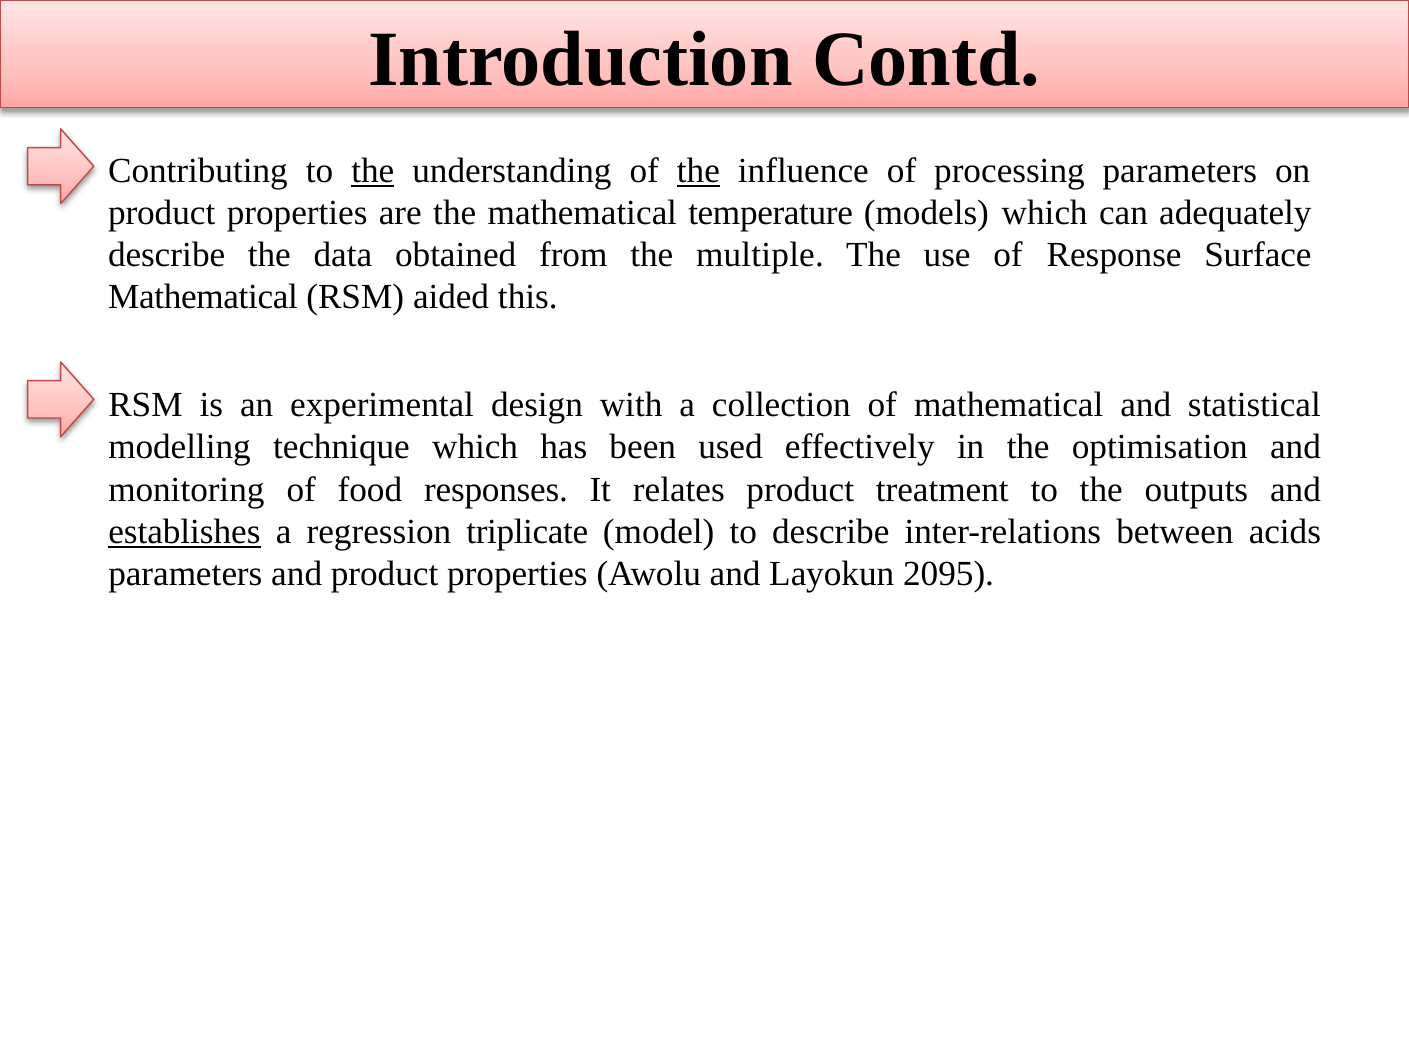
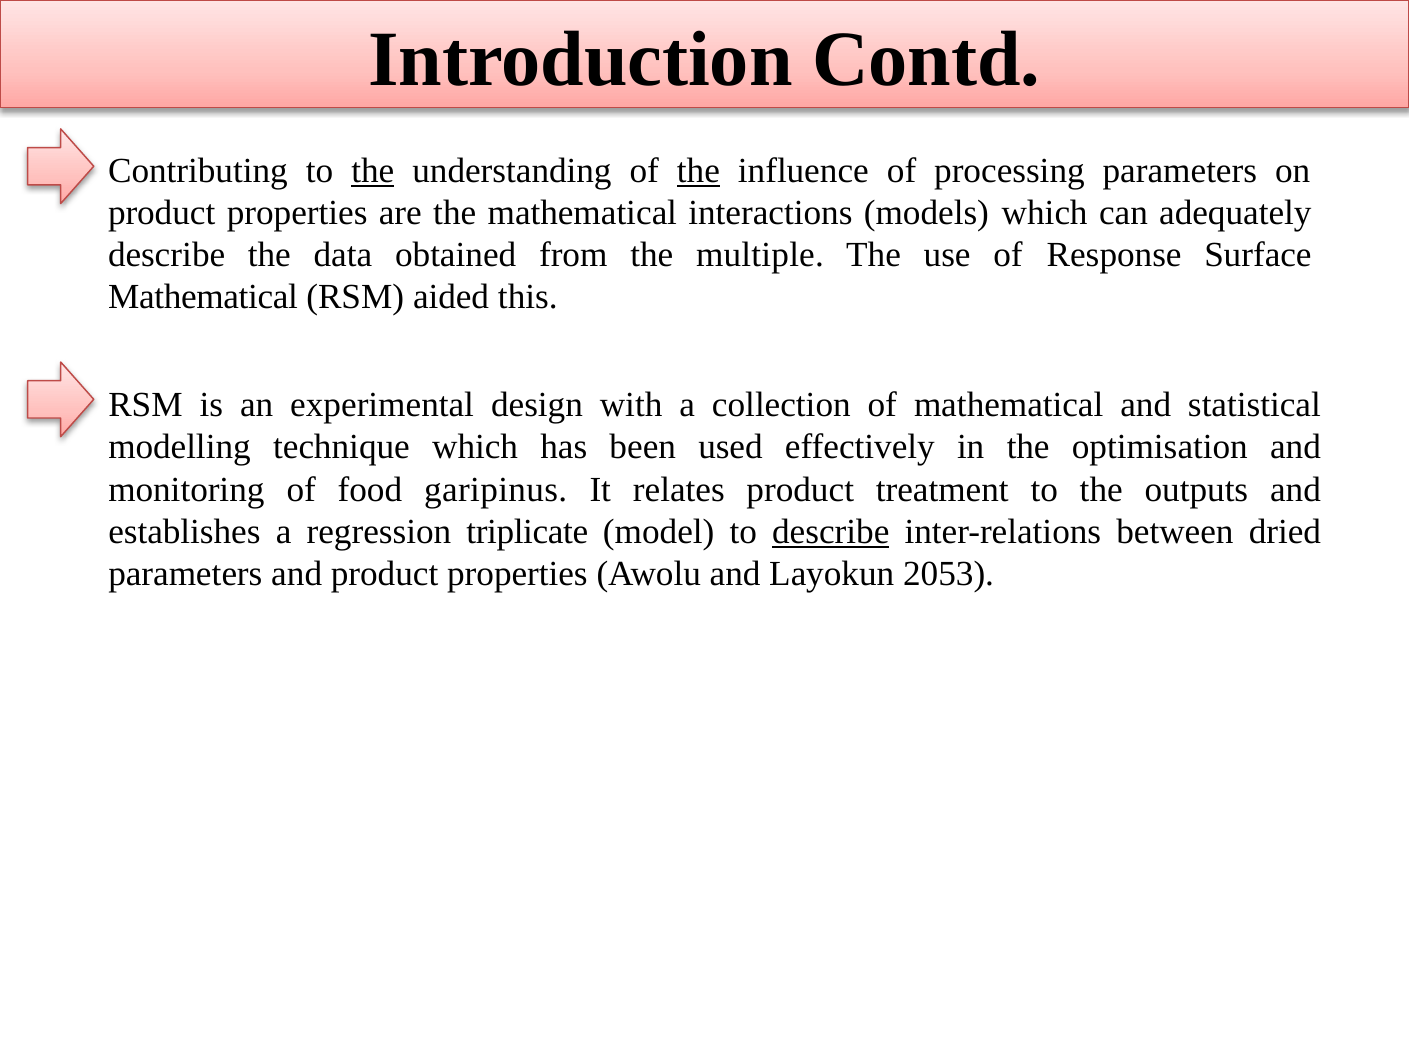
temperature: temperature -> interactions
responses: responses -> garipinus
establishes underline: present -> none
describe at (831, 532) underline: none -> present
acids: acids -> dried
2095: 2095 -> 2053
